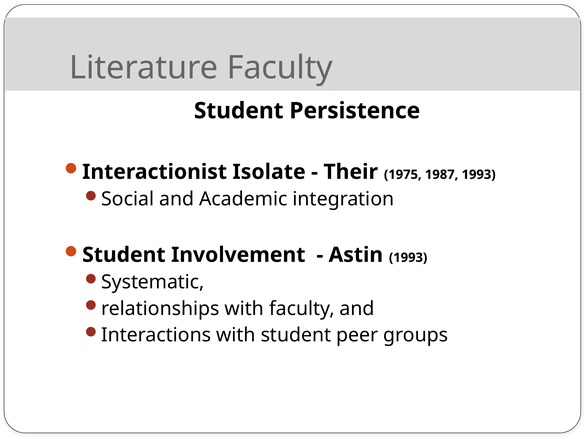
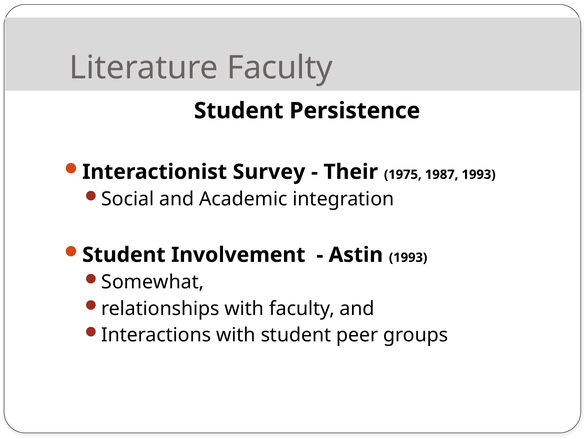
Isolate: Isolate -> Survey
Systematic: Systematic -> Somewhat
